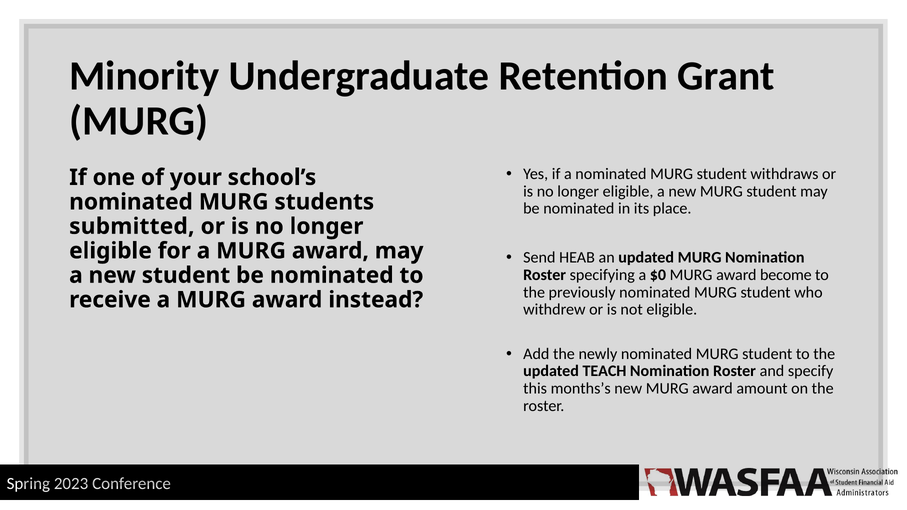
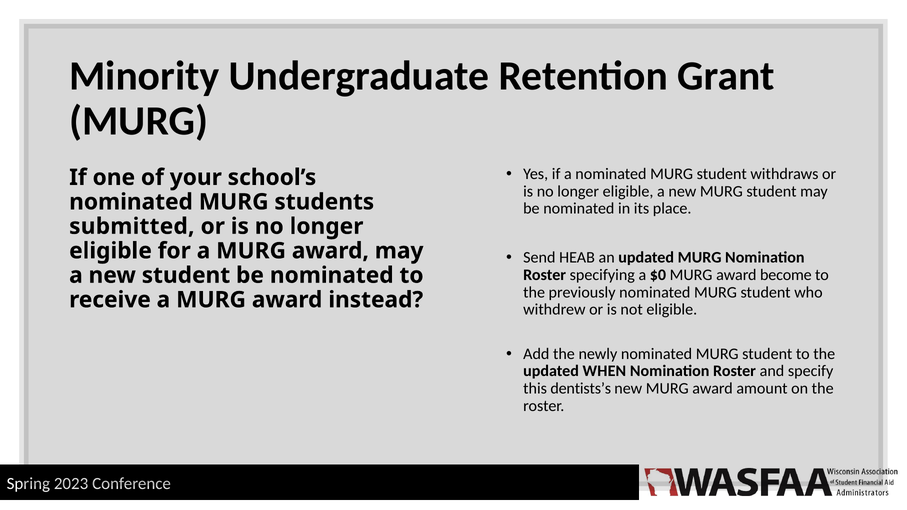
TEACH: TEACH -> WHEN
months’s: months’s -> dentists’s
